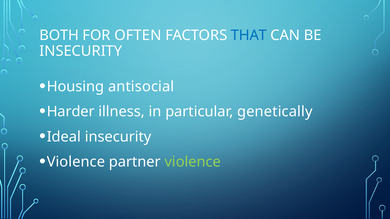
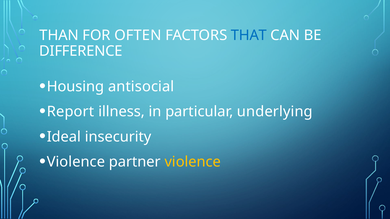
BOTH: BOTH -> THAN
INSECURITY at (81, 51): INSECURITY -> DIFFERENCE
Harder: Harder -> Report
genetically: genetically -> underlying
violence at (193, 162) colour: light green -> yellow
